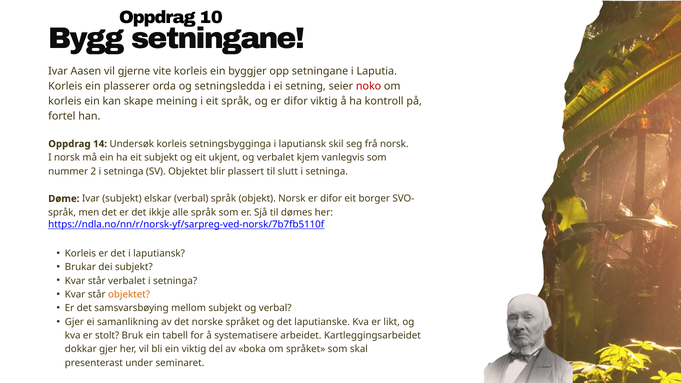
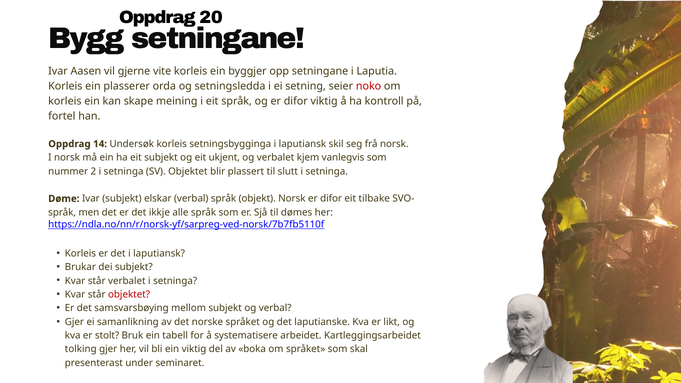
10: 10 -> 20
borger: borger -> tilbake
objektet at (129, 295) colour: orange -> red
dokkar: dokkar -> tolking
